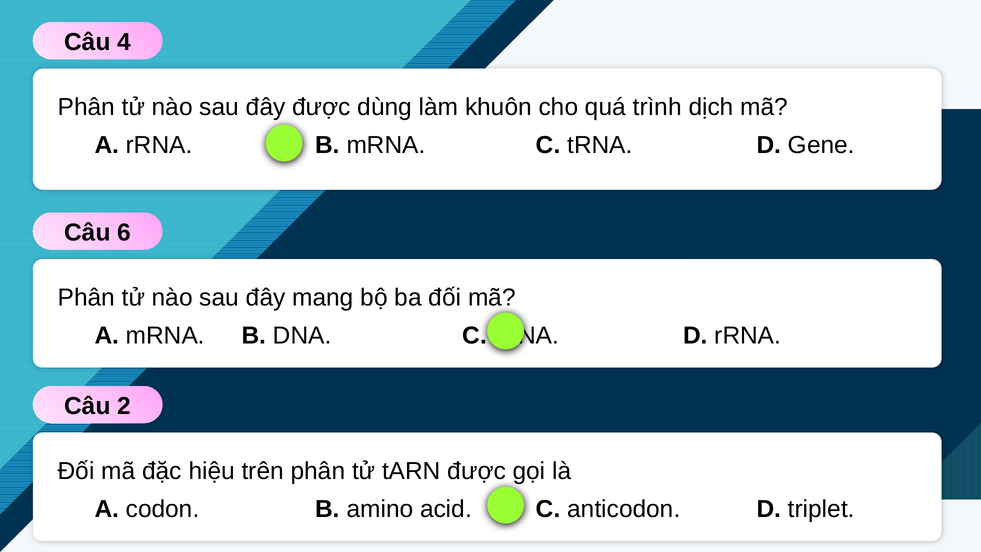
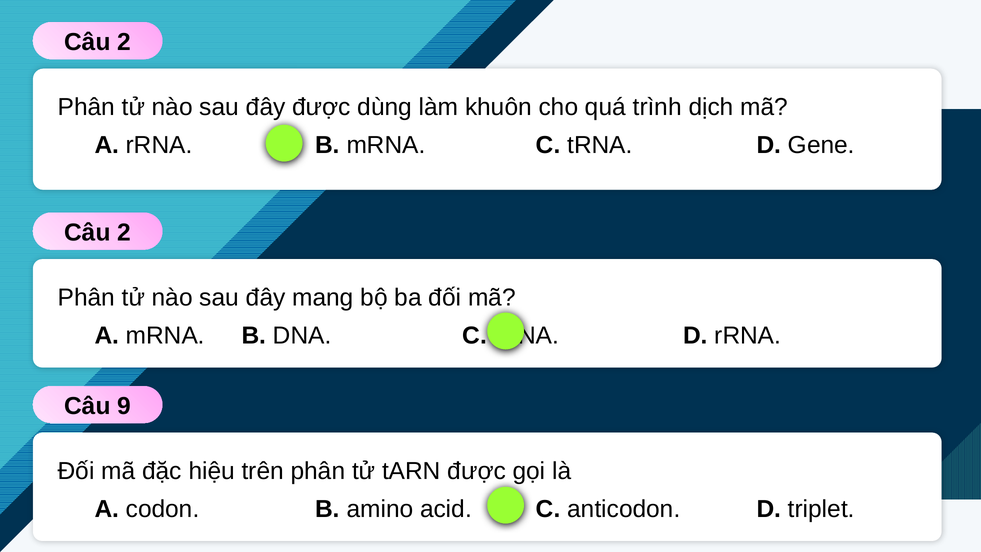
4 at (124, 42): 4 -> 2
6 at (124, 233): 6 -> 2
2: 2 -> 9
